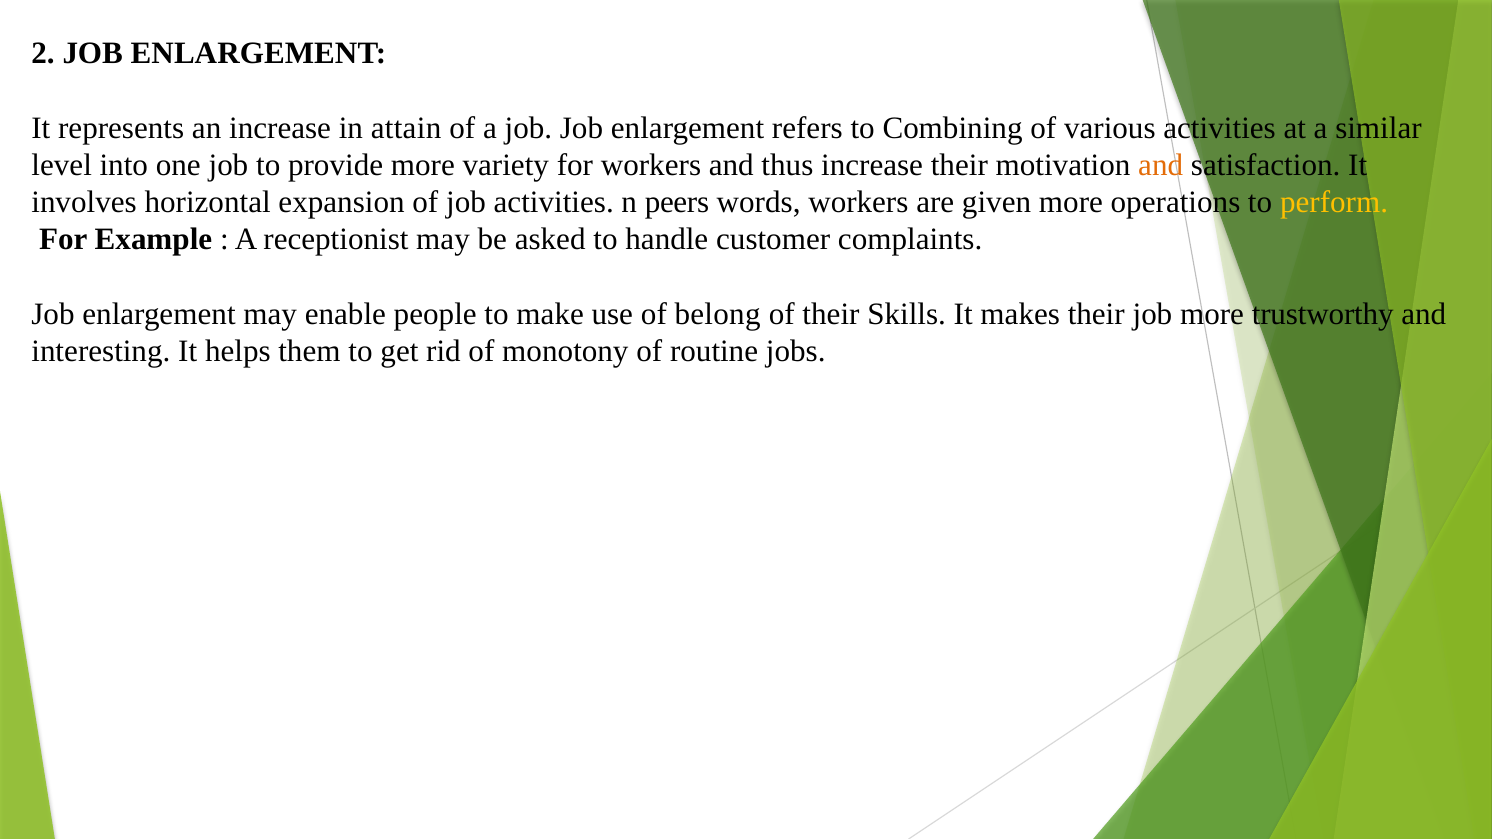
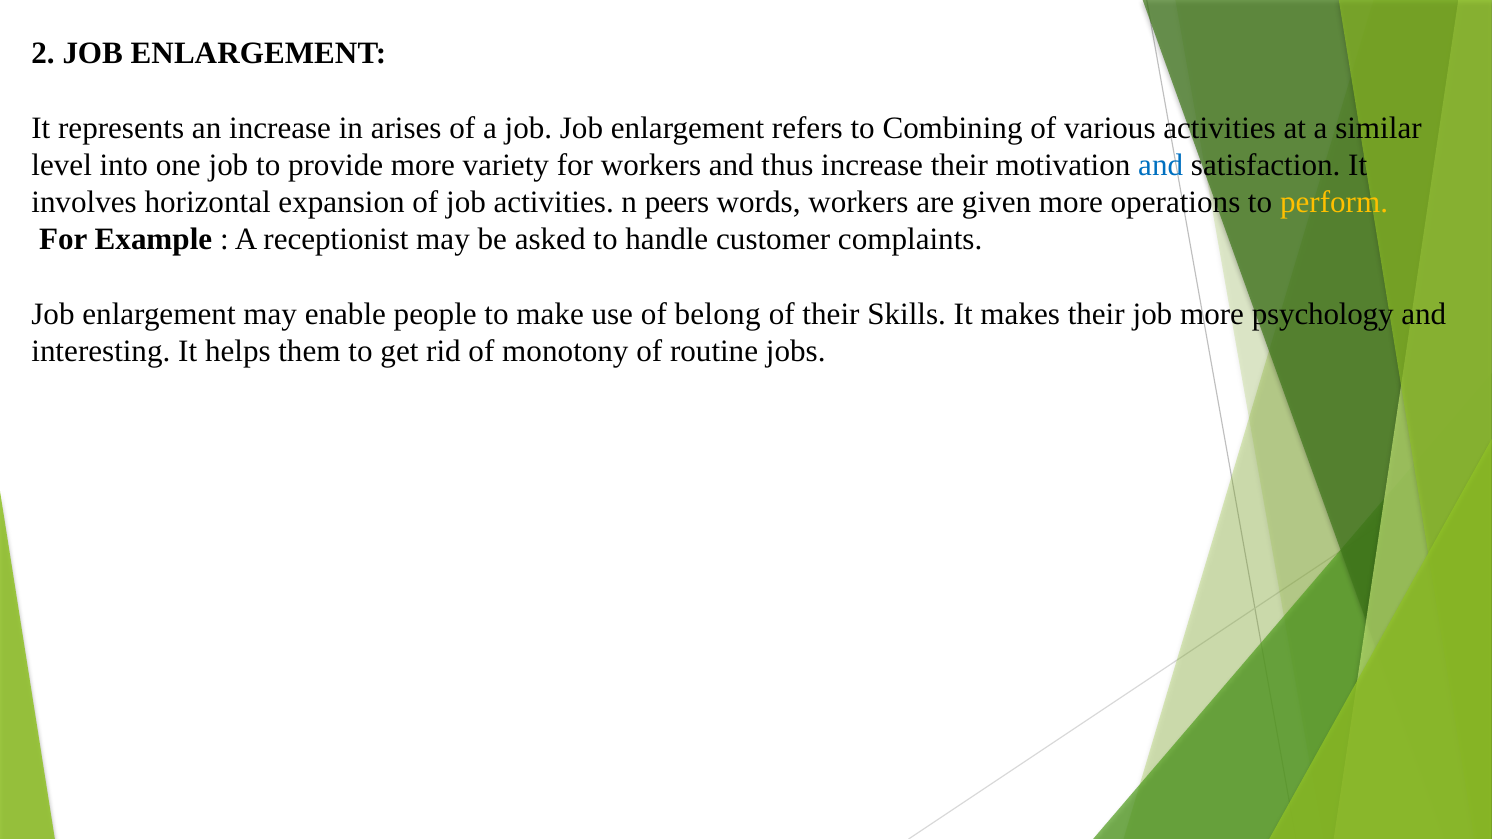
attain: attain -> arises
and at (1161, 165) colour: orange -> blue
trustworthy: trustworthy -> psychology
